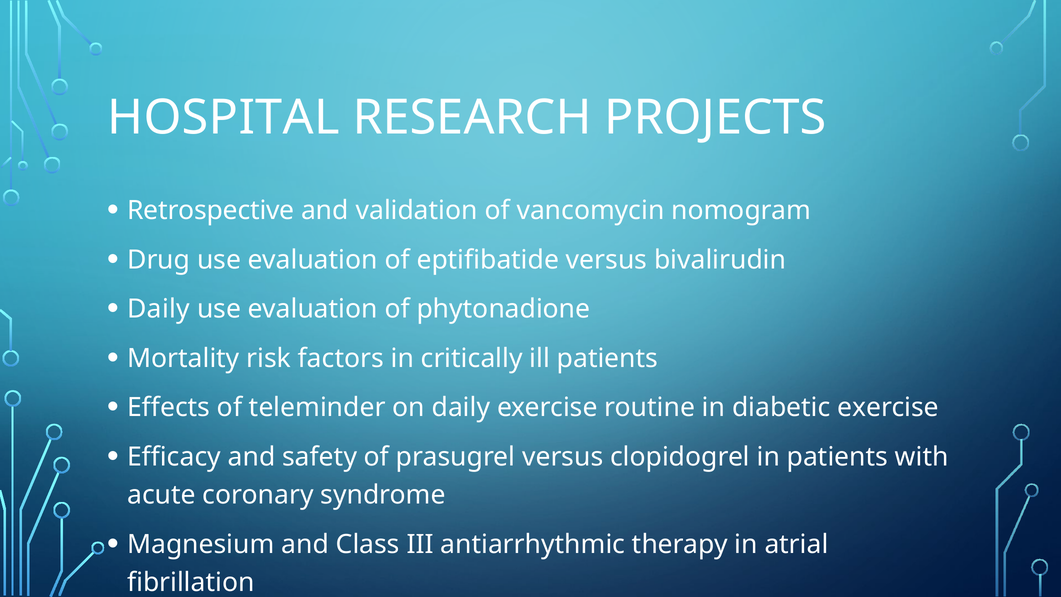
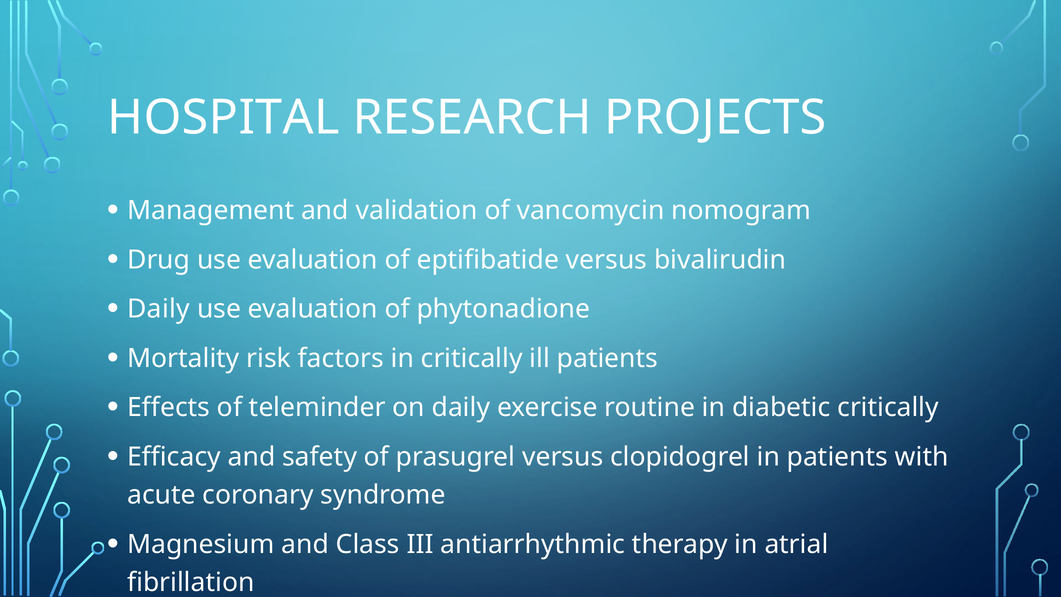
Retrospective: Retrospective -> Management
diabetic exercise: exercise -> critically
